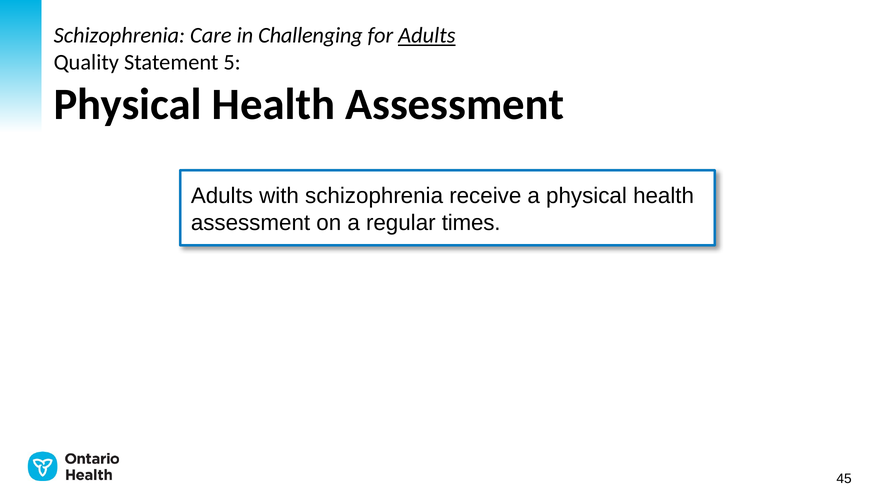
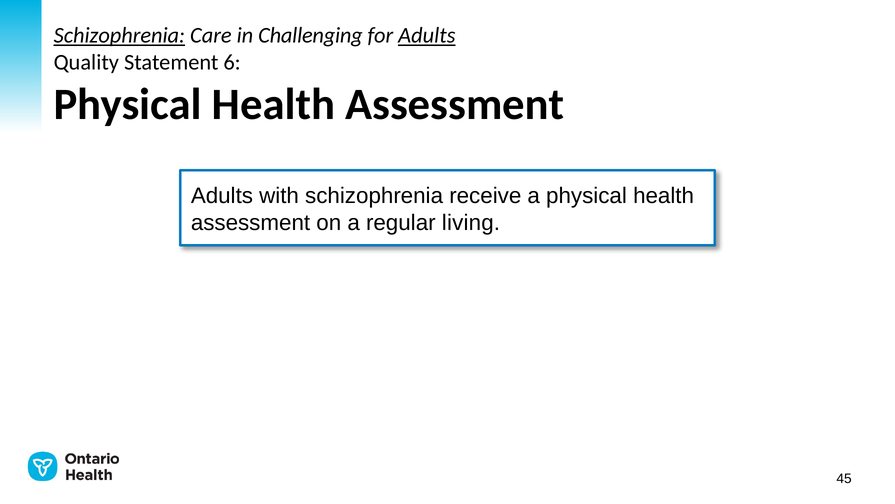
Schizophrenia at (119, 36) underline: none -> present
5: 5 -> 6
times: times -> living
